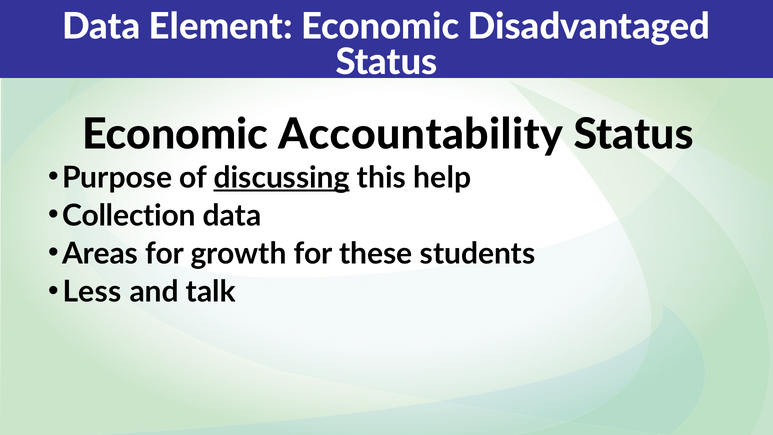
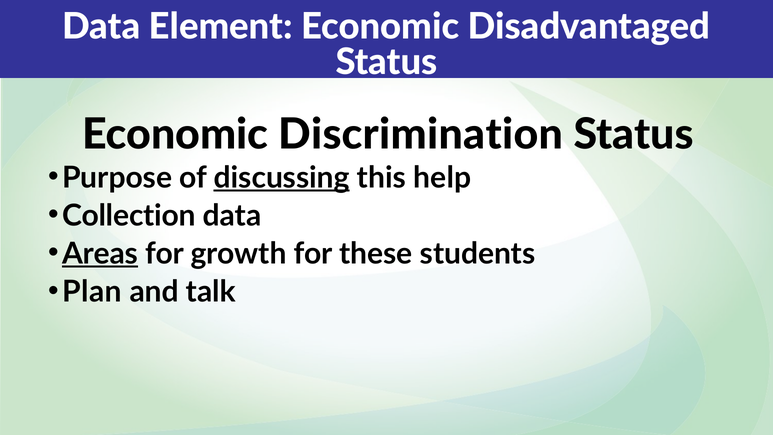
Accountability: Accountability -> Discrimination
Areas underline: none -> present
Less: Less -> Plan
